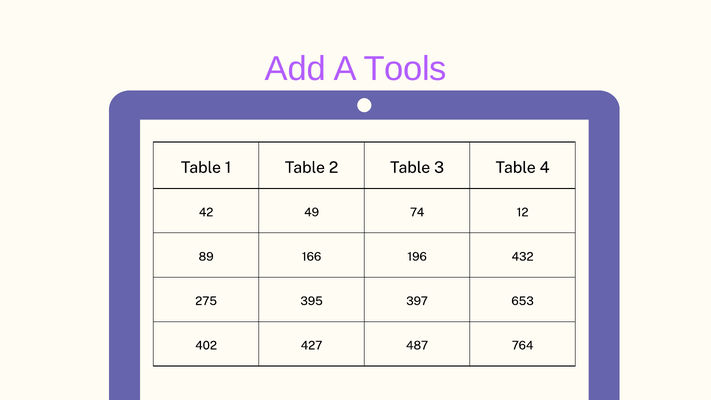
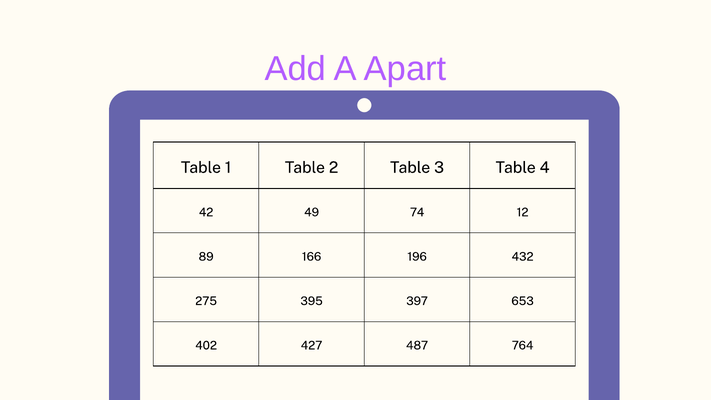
Tools: Tools -> Apart
